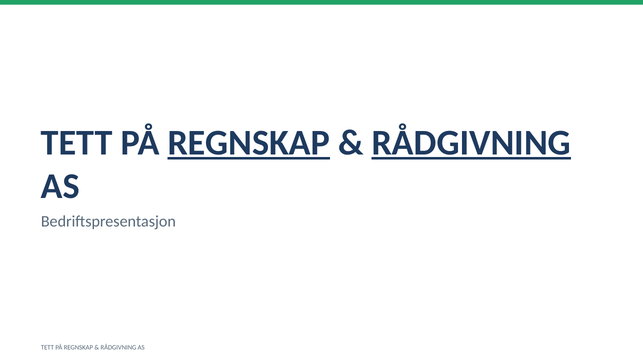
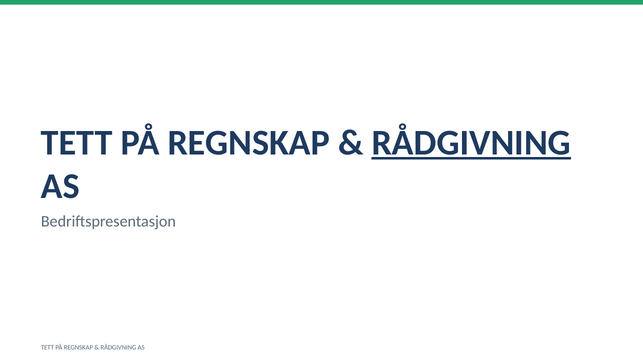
REGNSKAP at (249, 143) underline: present -> none
